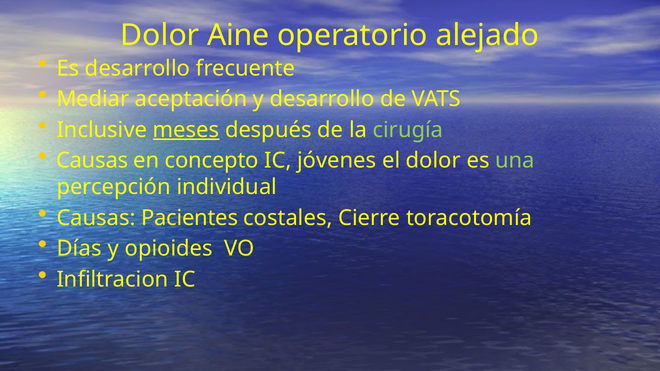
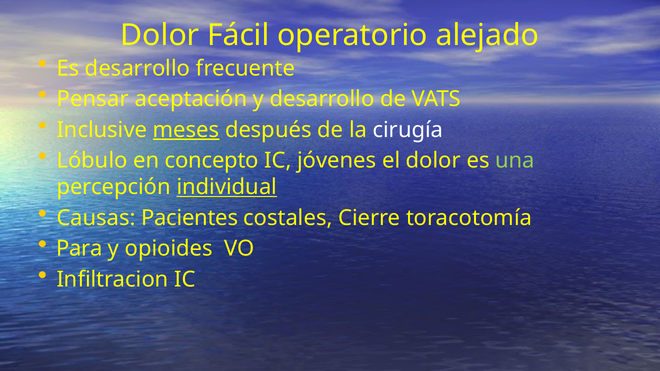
Aine: Aine -> Fácil
Mediar: Mediar -> Pensar
cirugía colour: light green -> white
Causas at (92, 161): Causas -> Lóbulo
individual underline: none -> present
Días: Días -> Para
